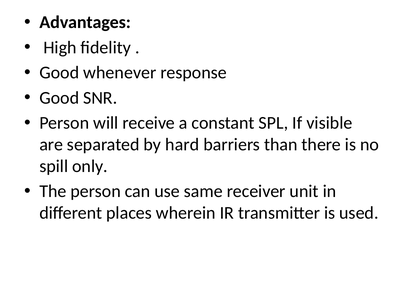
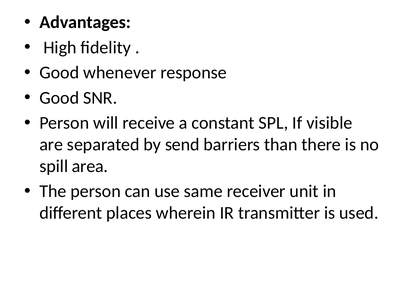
hard: hard -> send
only: only -> area
